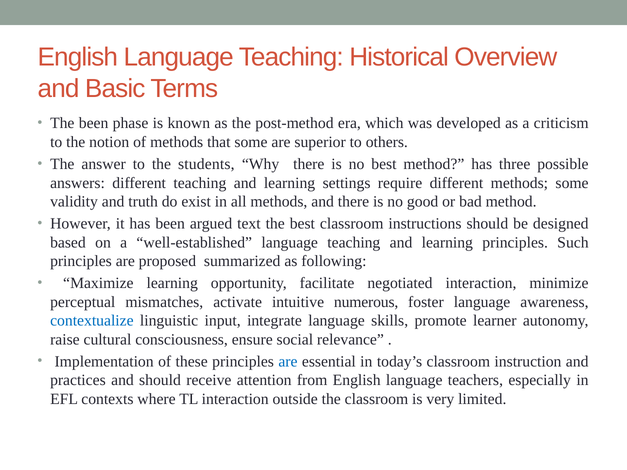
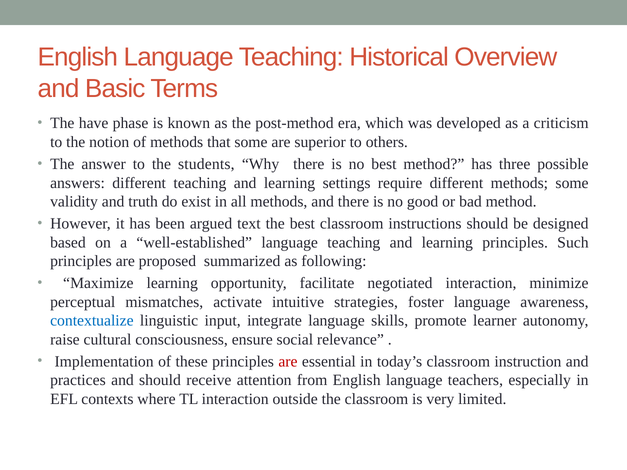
The been: been -> have
numerous: numerous -> strategies
are at (288, 362) colour: blue -> red
